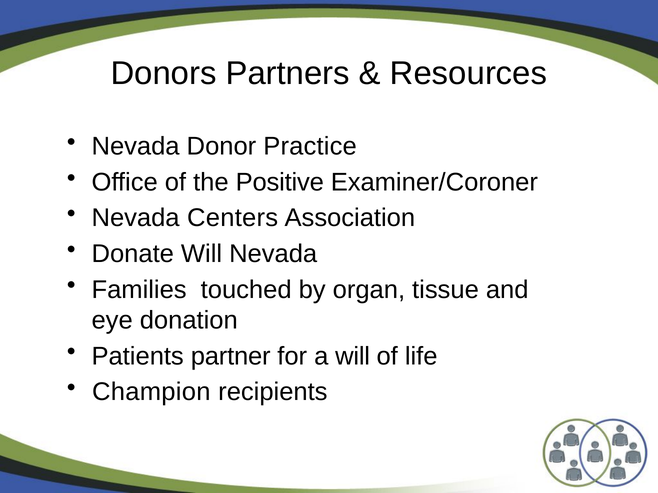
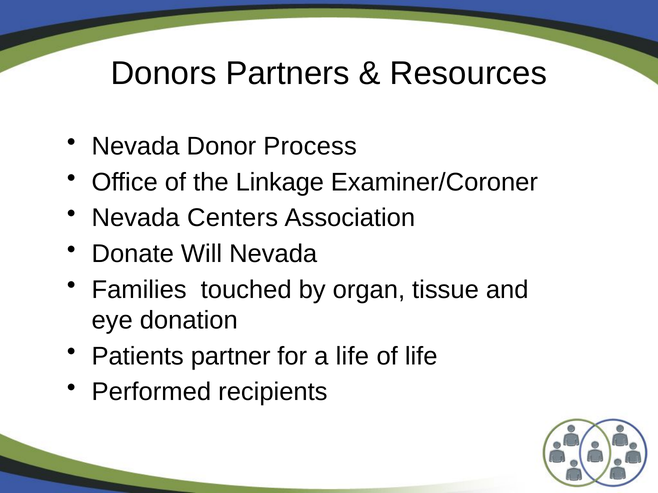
Practice: Practice -> Process
Positive: Positive -> Linkage
a will: will -> life
Champion: Champion -> Performed
